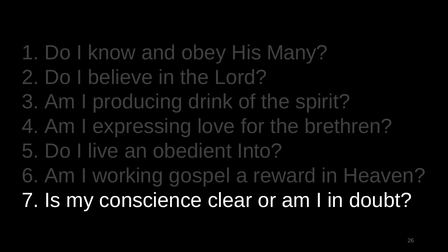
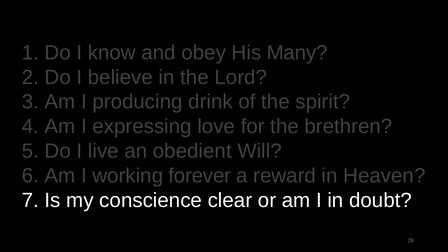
Into: Into -> Will
gospel: gospel -> forever
